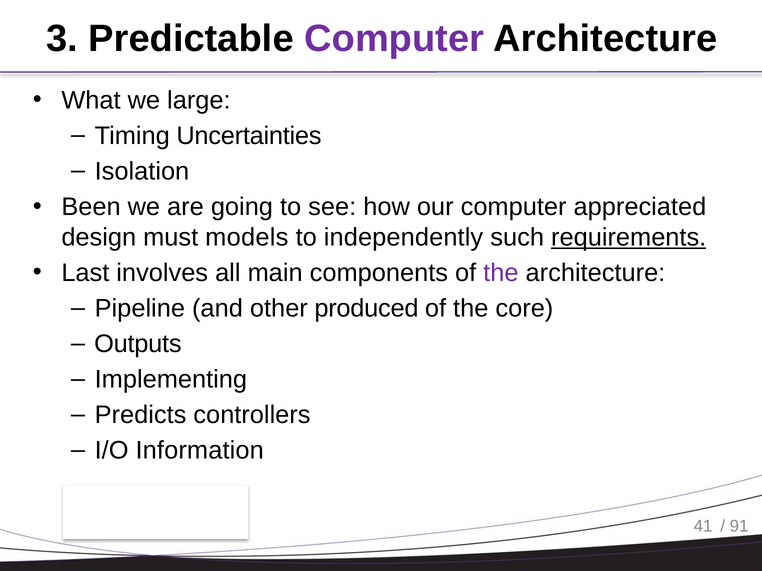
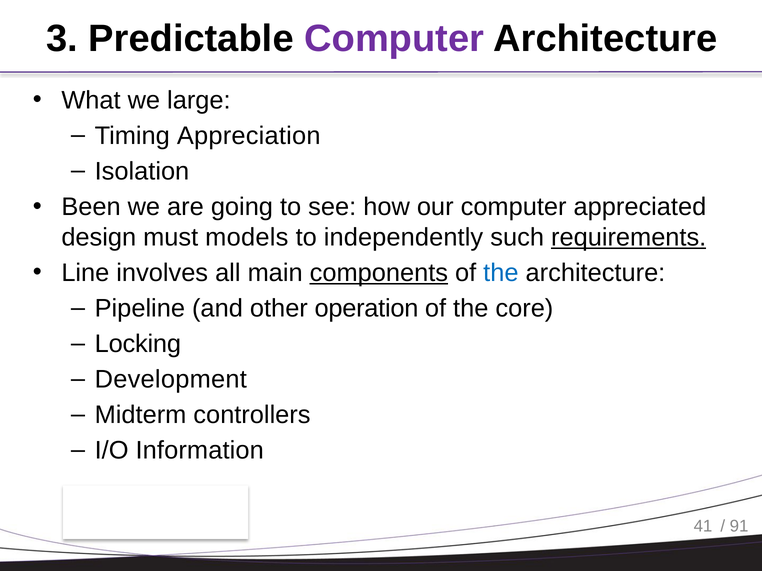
Uncertainties: Uncertainties -> Appreciation
Last: Last -> Line
components underline: none -> present
the at (501, 273) colour: purple -> blue
produced: produced -> operation
Outputs: Outputs -> Locking
Implementing: Implementing -> Development
Predicts: Predicts -> Midterm
